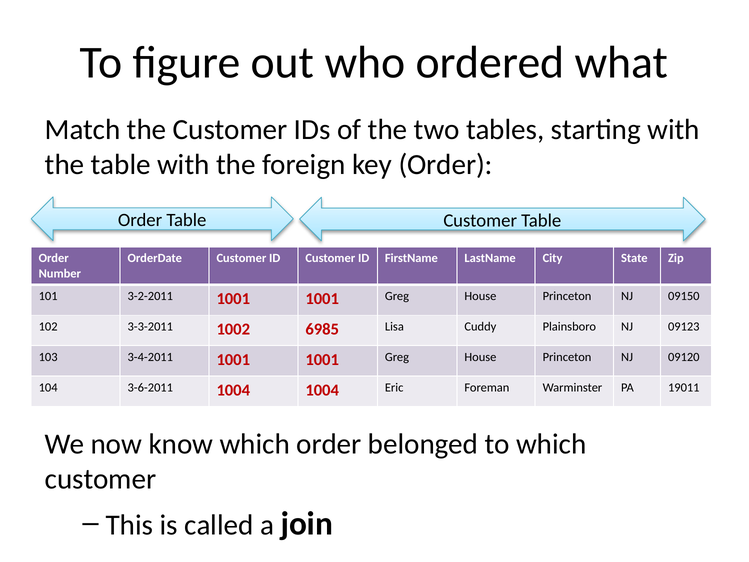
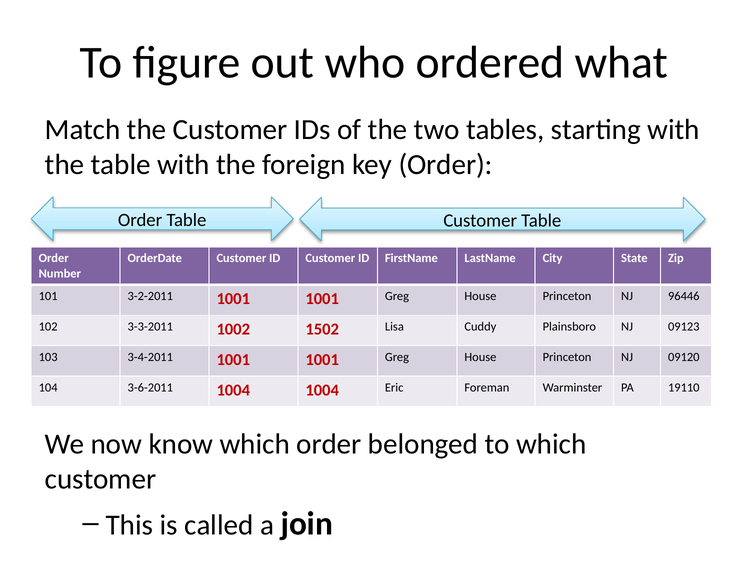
09150: 09150 -> 96446
6985: 6985 -> 1502
19011: 19011 -> 19110
